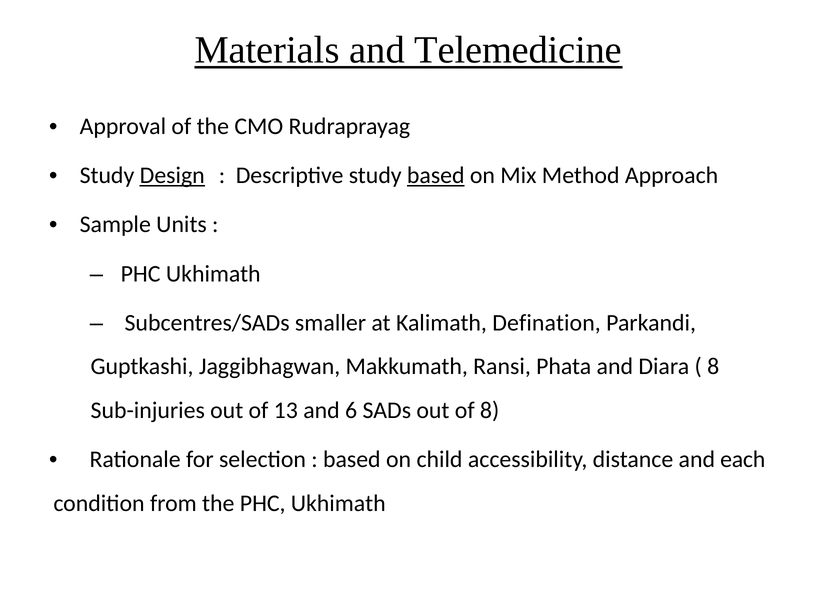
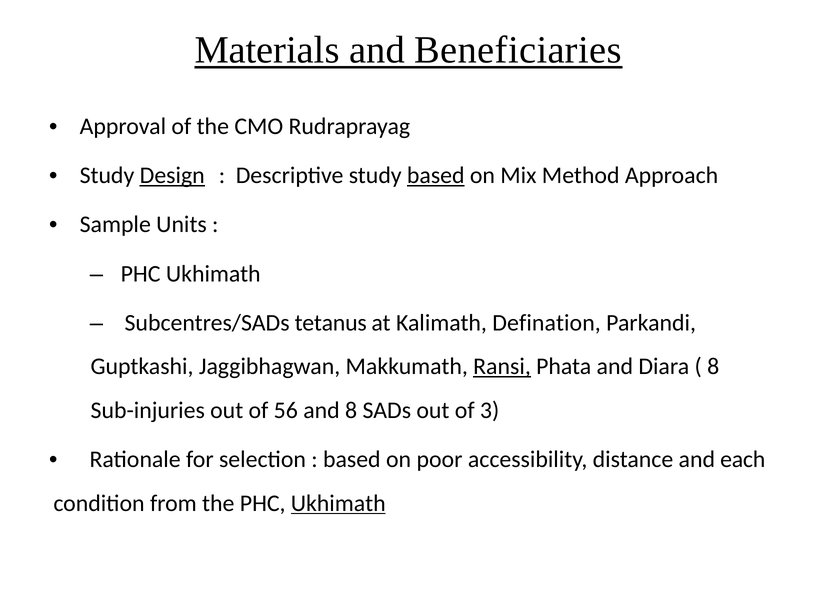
Telemedicine: Telemedicine -> Beneficiaries
smaller: smaller -> tetanus
Ransi underline: none -> present
13: 13 -> 56
and 6: 6 -> 8
of 8: 8 -> 3
child: child -> poor
Ukhimath at (338, 503) underline: none -> present
